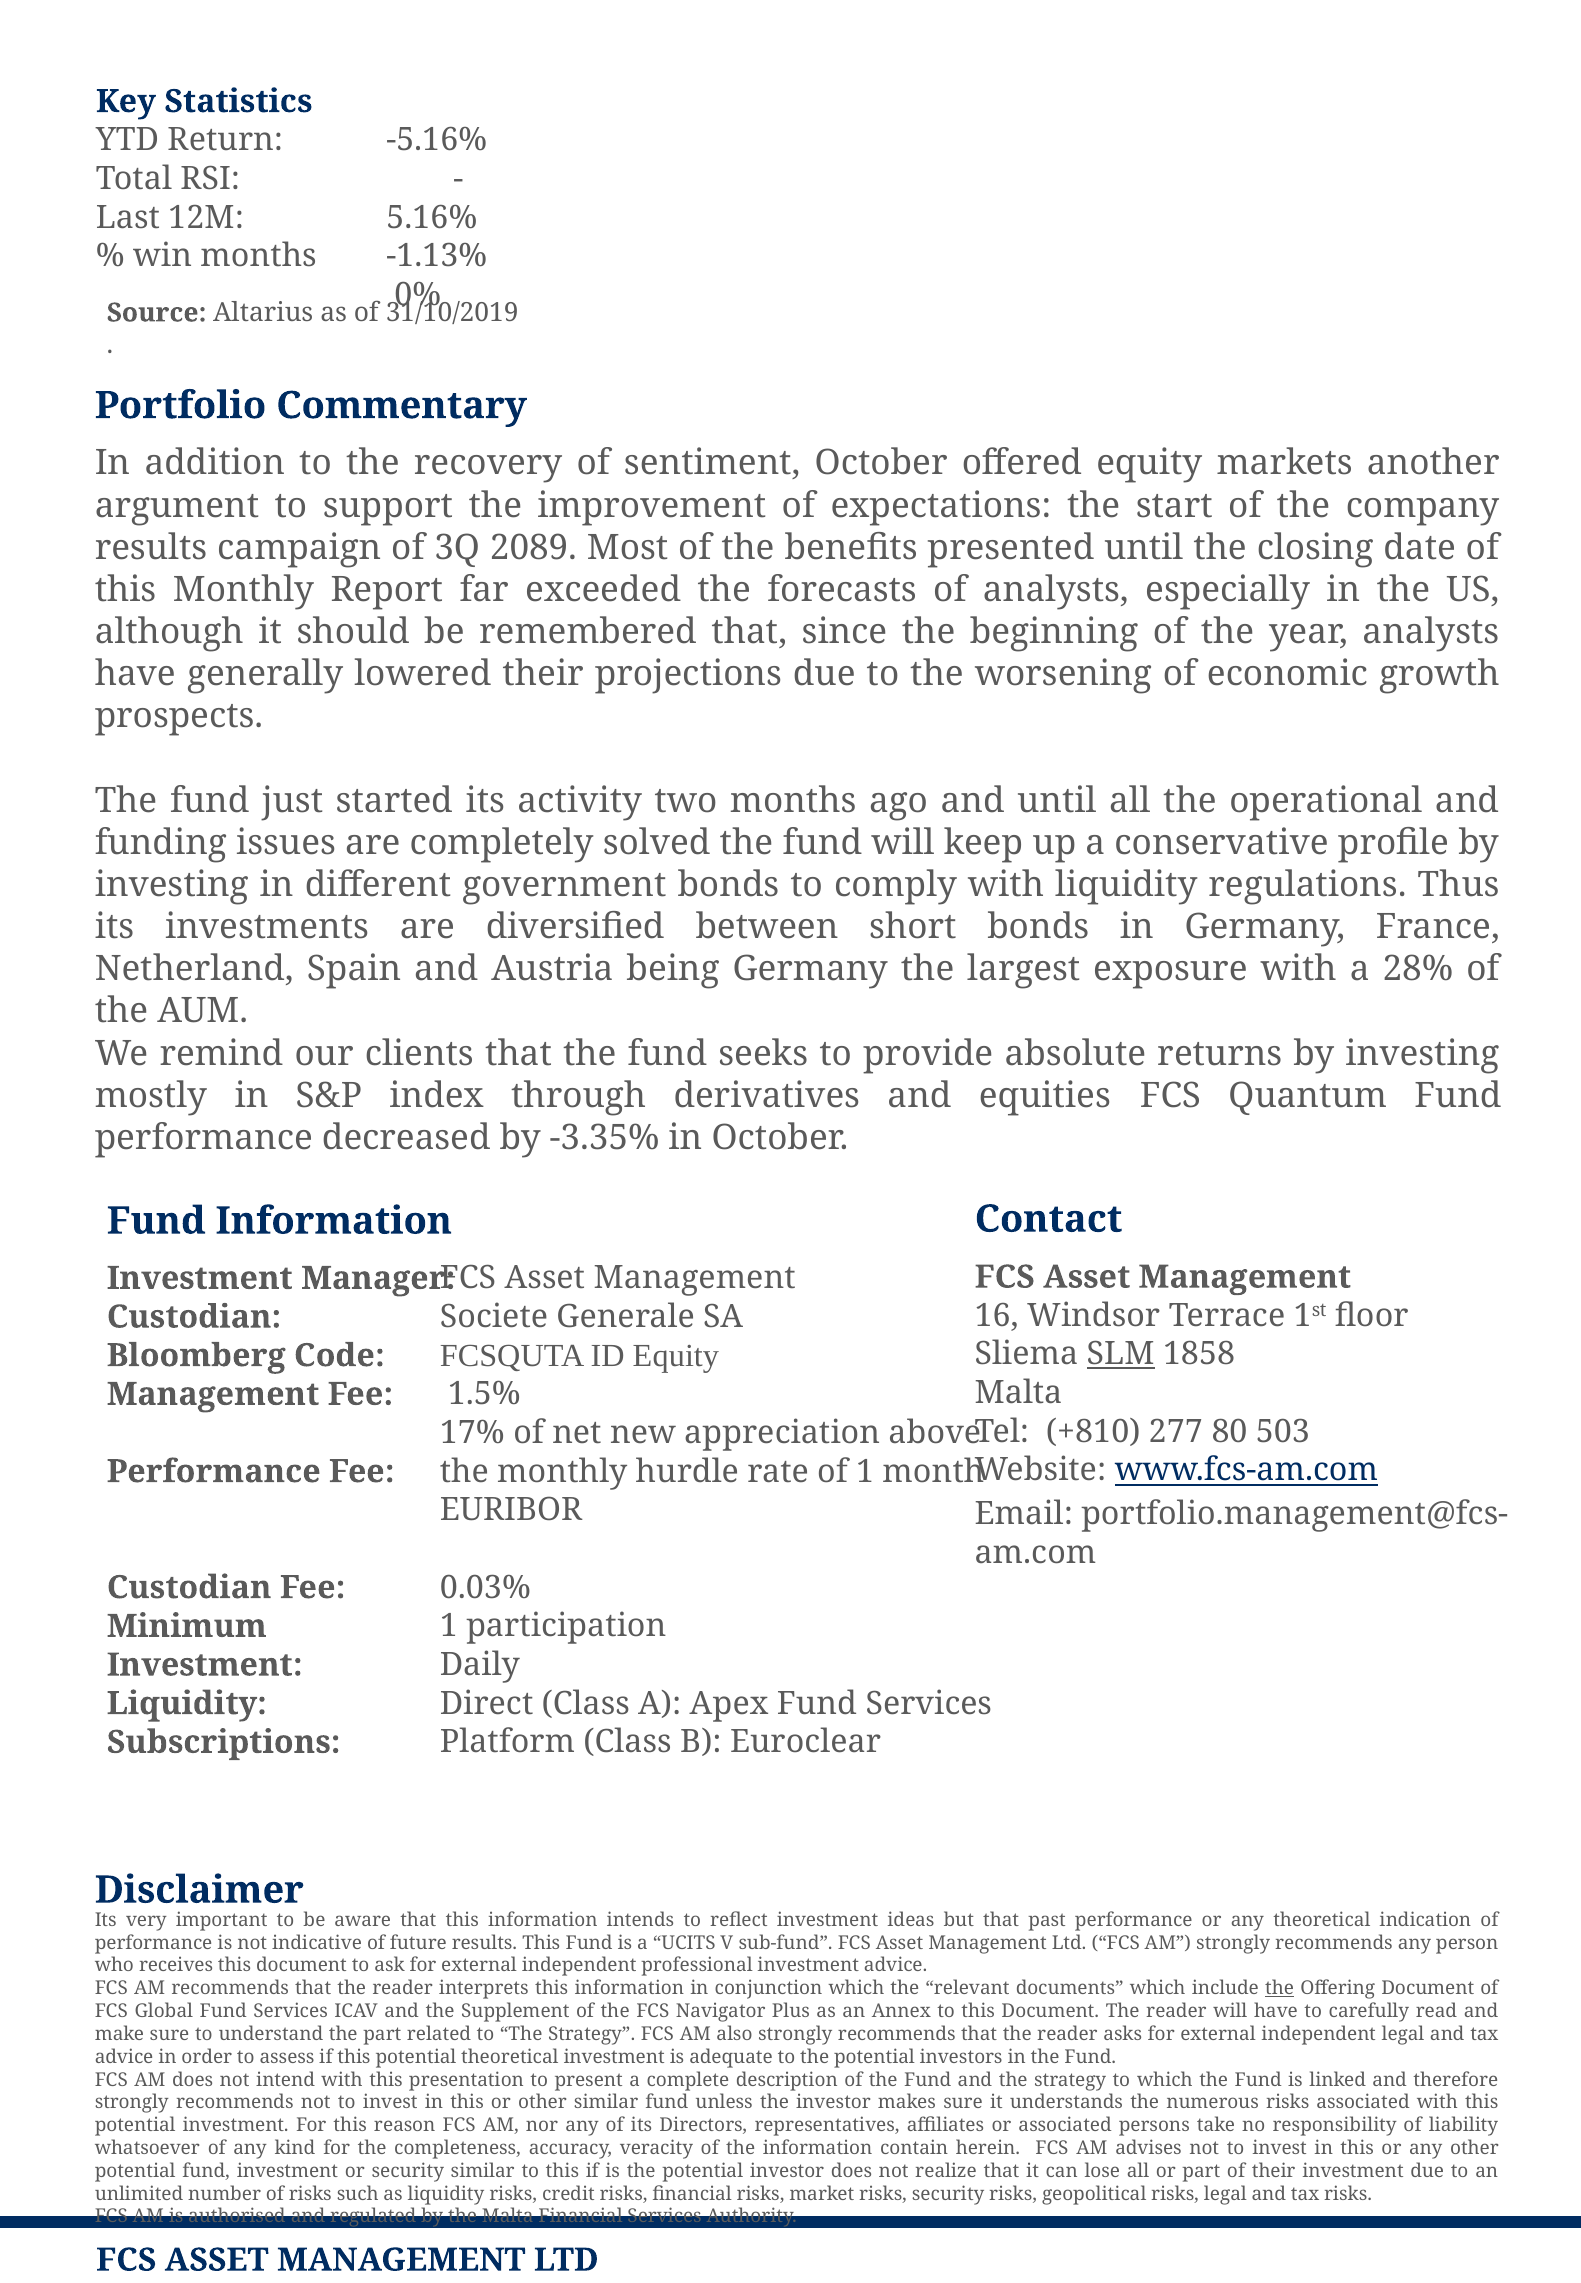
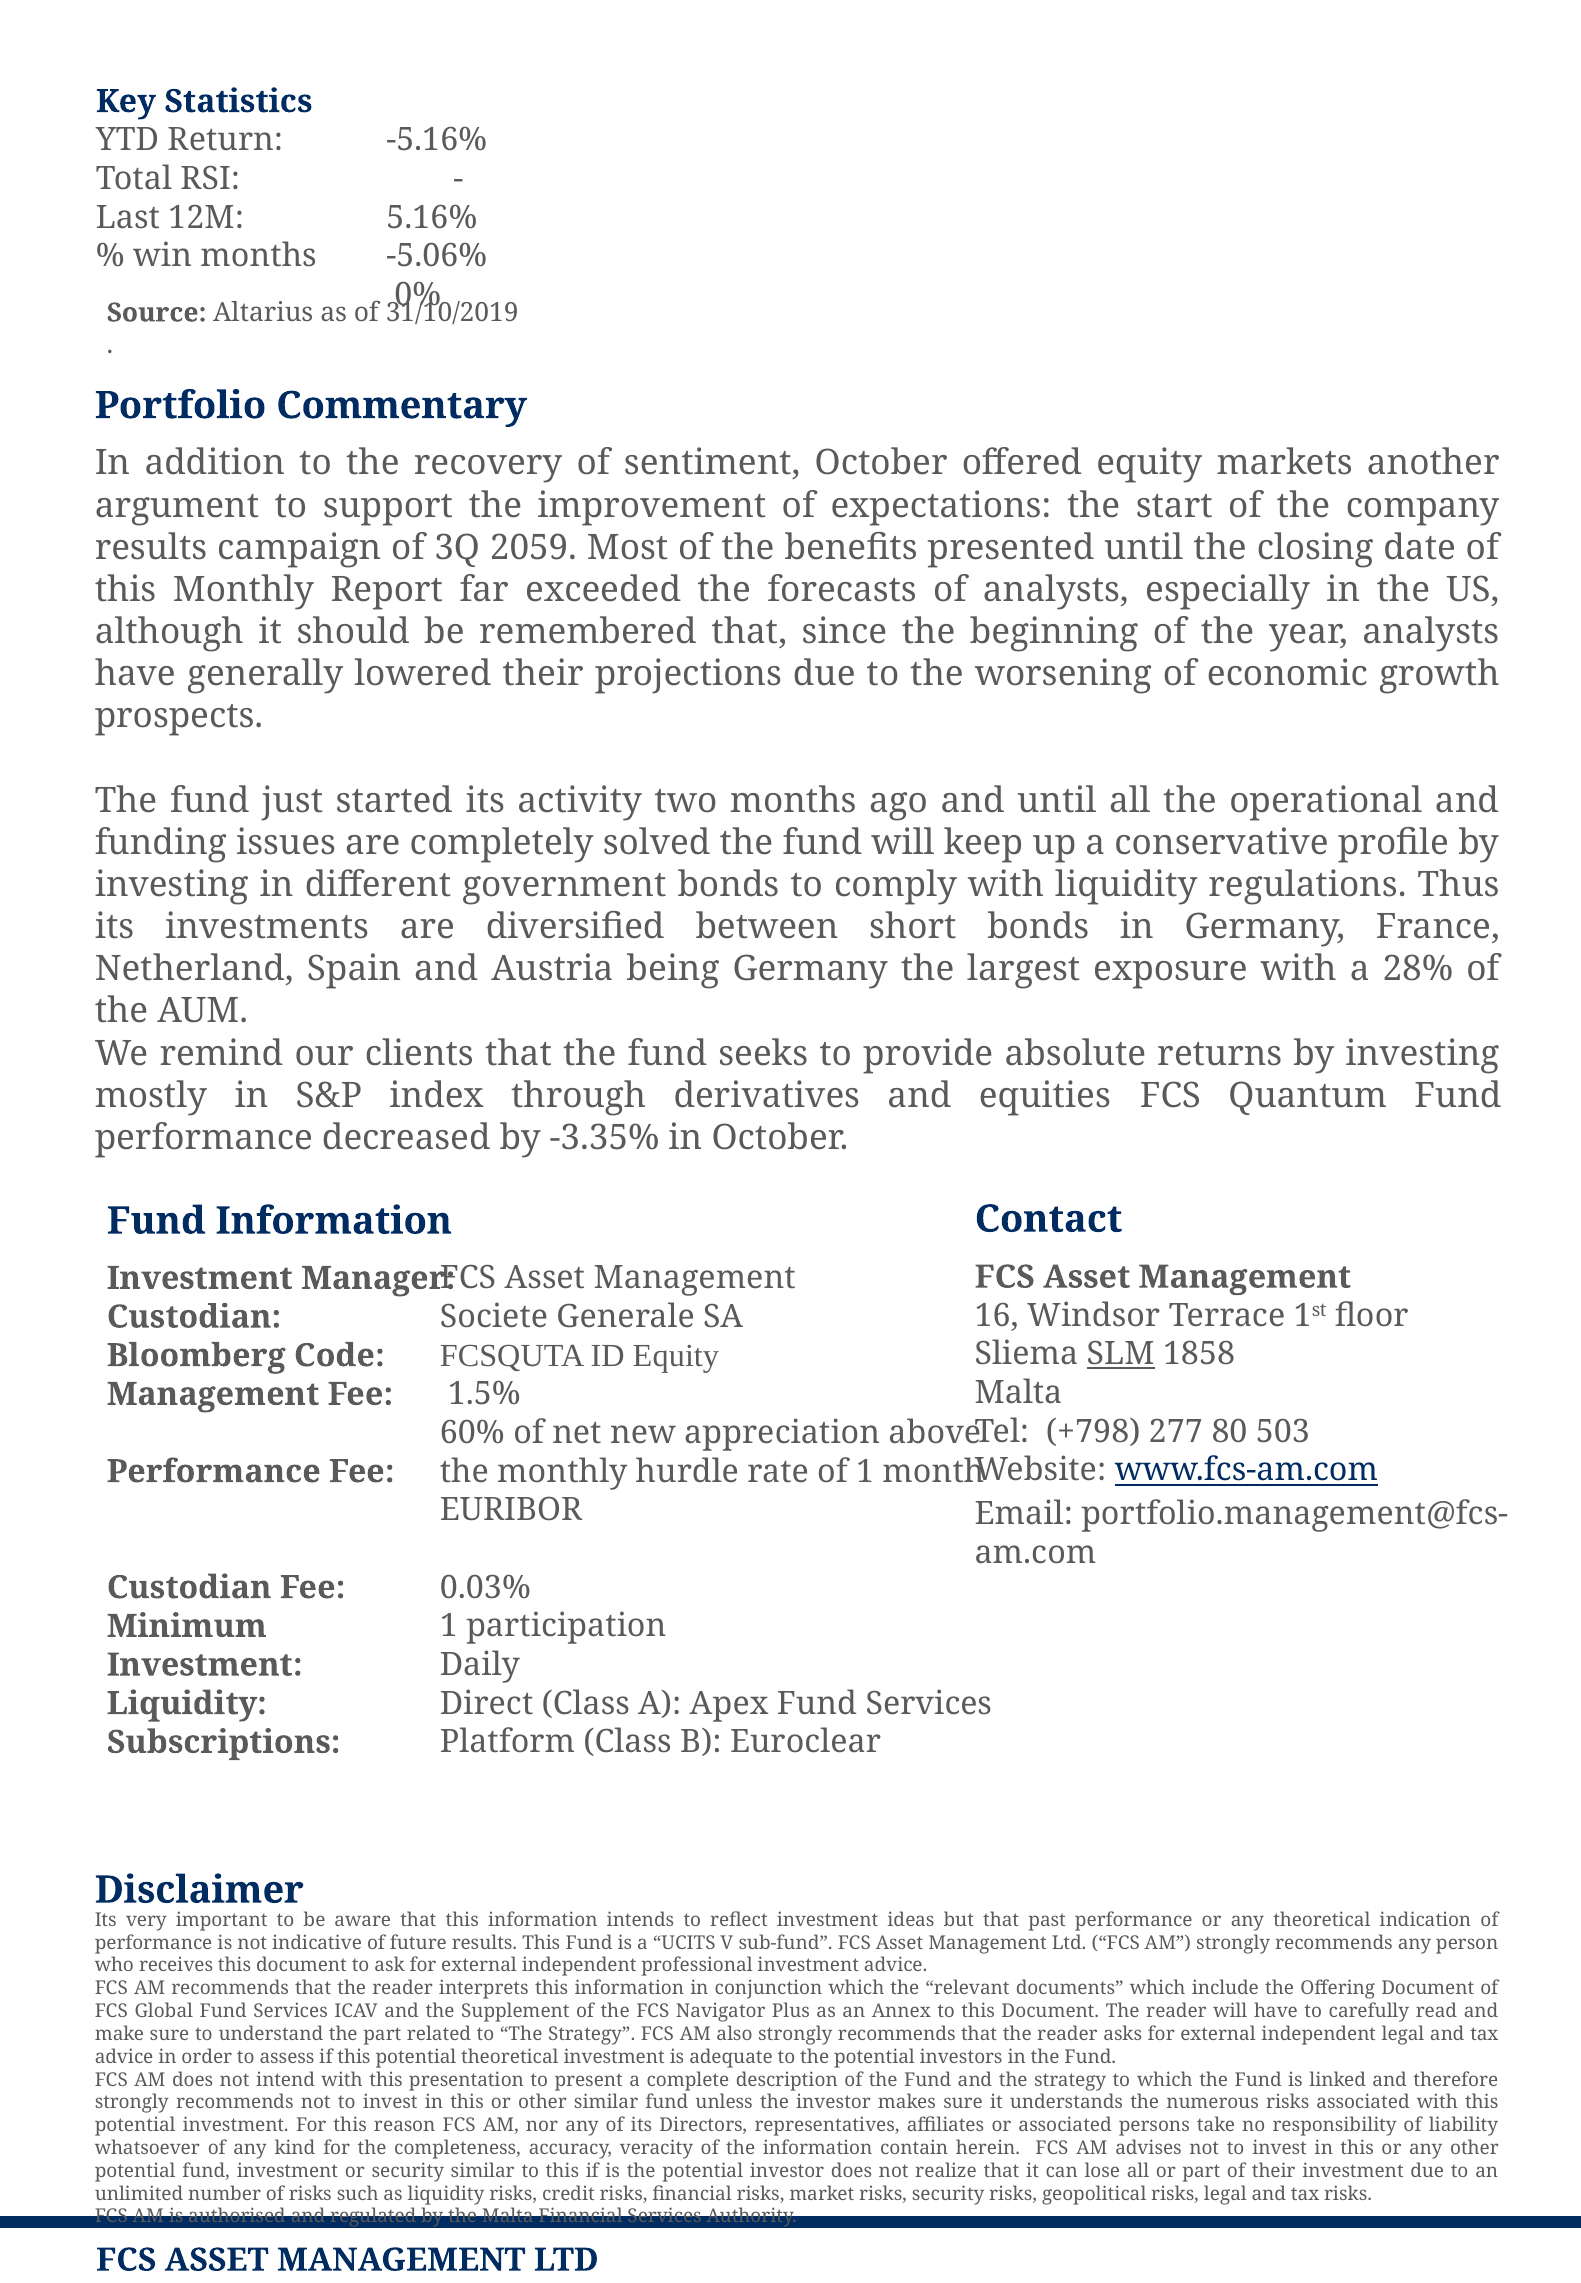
-1.13%: -1.13% -> -5.06%
2089: 2089 -> 2059
+810: +810 -> +798
17%: 17% -> 60%
the at (1280, 1989) underline: present -> none
